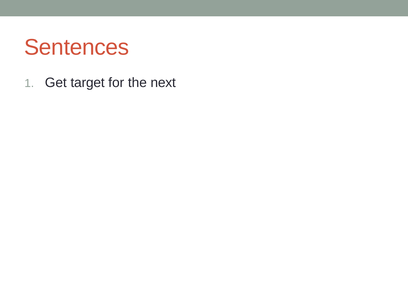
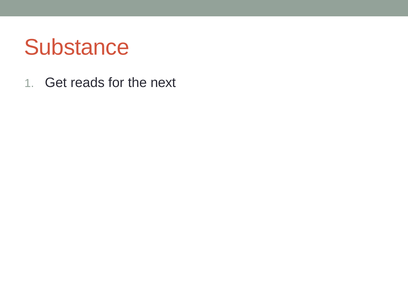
Sentences: Sentences -> Substance
target: target -> reads
